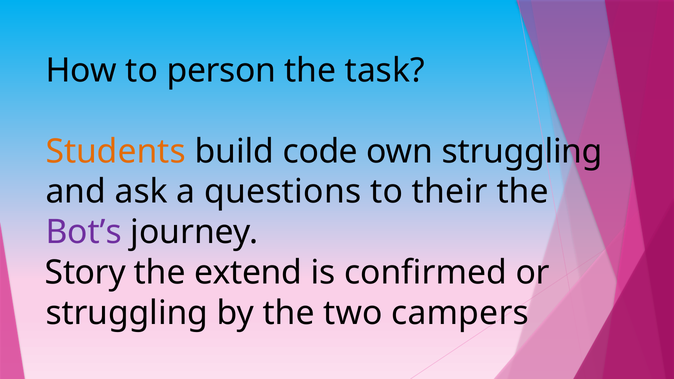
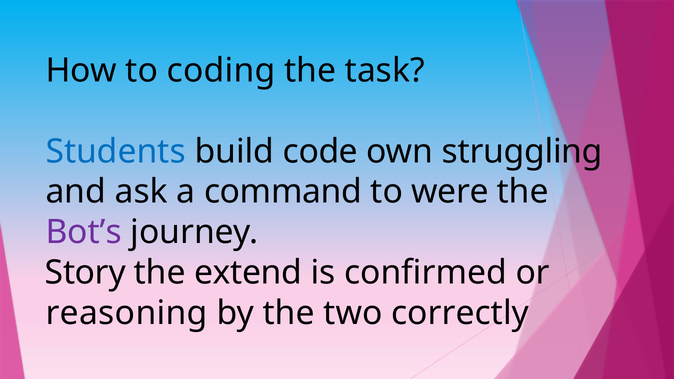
person: person -> coding
Students colour: orange -> blue
questions: questions -> command
their: their -> were
struggling at (127, 313): struggling -> reasoning
campers: campers -> correctly
